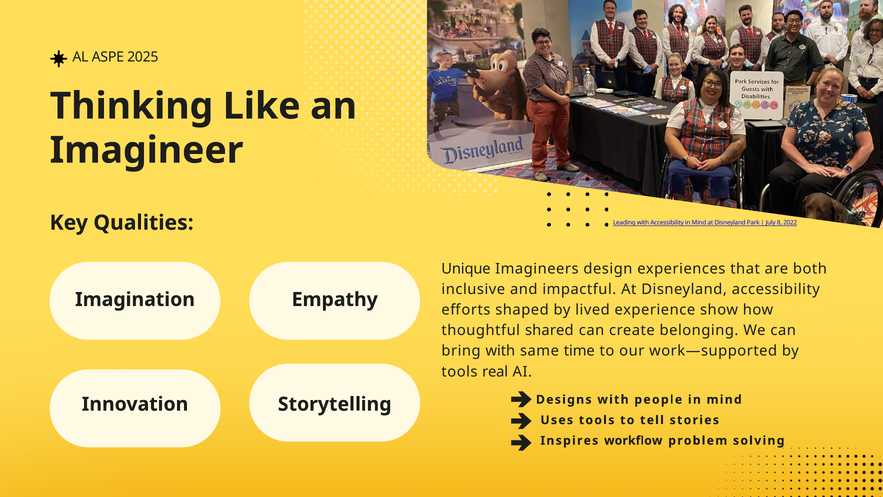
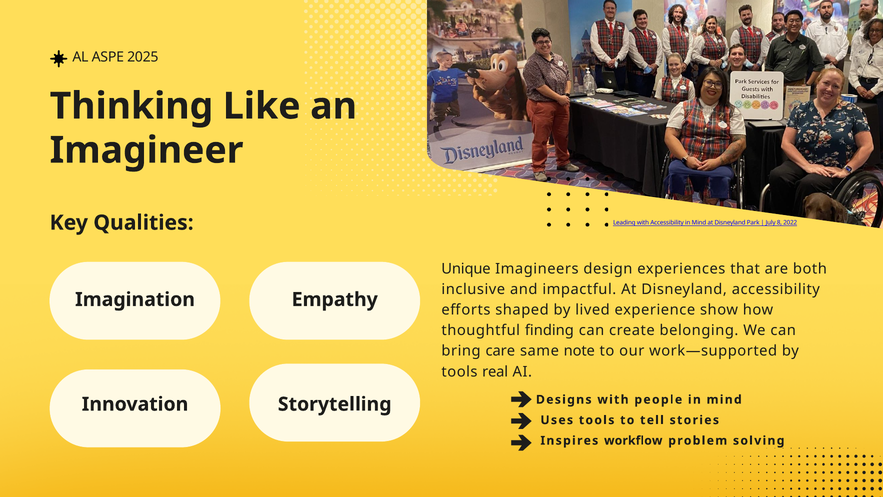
shared: shared -> finding
bring with: with -> care
time: time -> note
